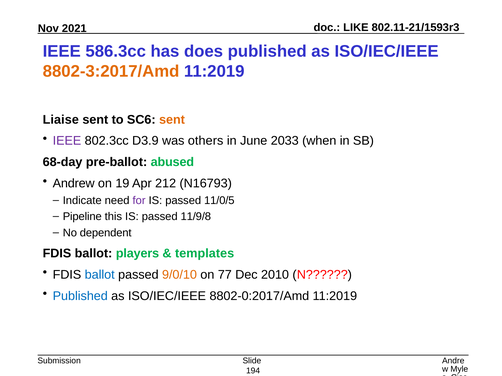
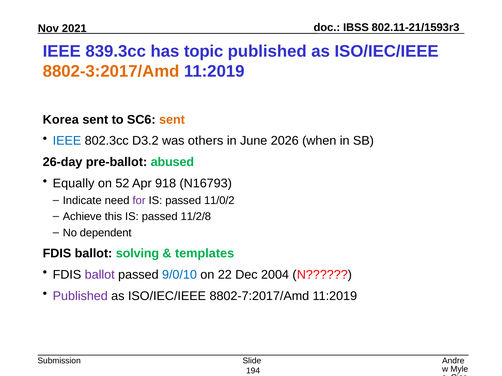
LIKE: LIKE -> IBSS
586.3cc: 586.3cc -> 839.3cc
does: does -> topic
Liaise: Liaise -> Korea
IEEE at (67, 141) colour: purple -> blue
D3.9: D3.9 -> D3.2
2033: 2033 -> 2026
68-day: 68-day -> 26-day
Andrew: Andrew -> Equally
19: 19 -> 52
212: 212 -> 918
11/0/5: 11/0/5 -> 11/0/2
Pipeline: Pipeline -> Achieve
11/9/8: 11/9/8 -> 11/2/8
players: players -> solving
ballot at (100, 275) colour: blue -> purple
9/0/10 colour: orange -> blue
77: 77 -> 22
2010: 2010 -> 2004
Published at (80, 296) colour: blue -> purple
8802-0:2017/Amd: 8802-0:2017/Amd -> 8802-7:2017/Amd
